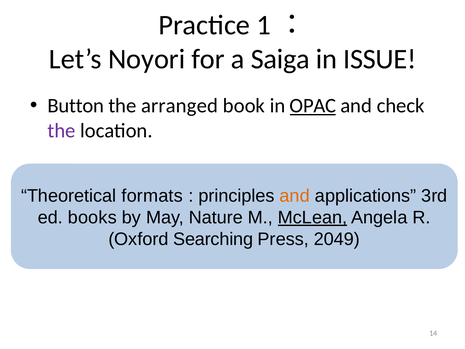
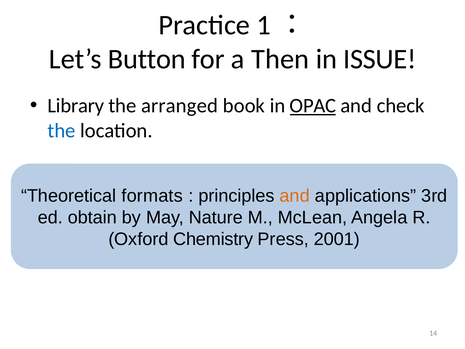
Noyori: Noyori -> Button
Saiga: Saiga -> Then
Button: Button -> Library
the at (62, 131) colour: purple -> blue
books: books -> obtain
McLean underline: present -> none
Searching: Searching -> Chemistry
2049: 2049 -> 2001
